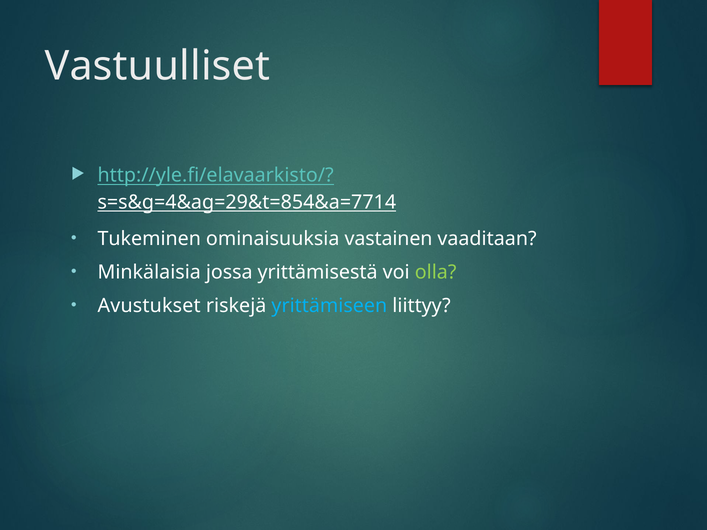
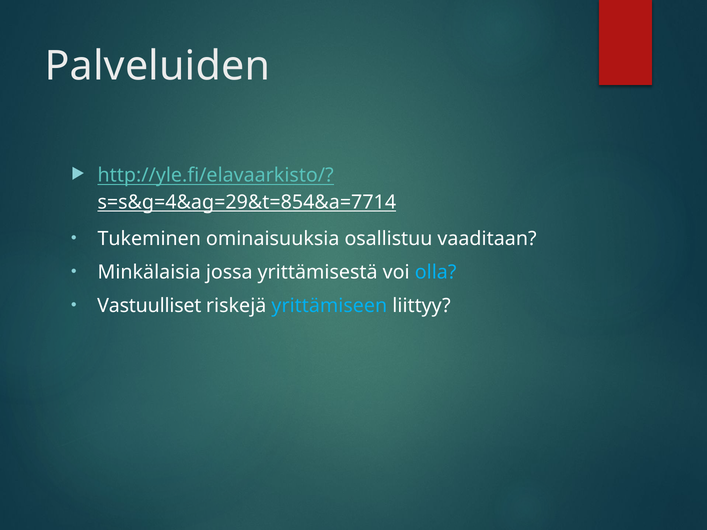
Vastuulliset: Vastuulliset -> Palveluiden
vastainen: vastainen -> osallistuu
olla colour: light green -> light blue
Avustukset: Avustukset -> Vastuulliset
